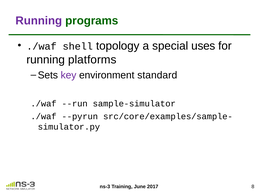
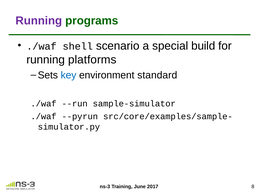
topology: topology -> scenario
uses: uses -> build
key colour: purple -> blue
